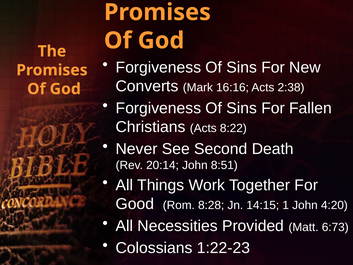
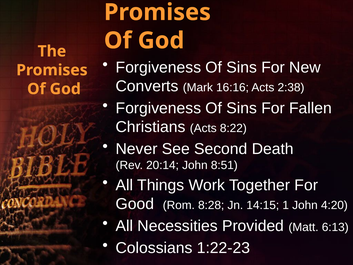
6:73: 6:73 -> 6:13
